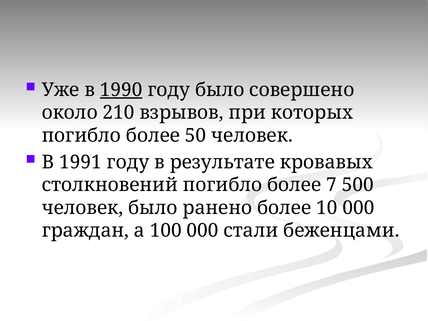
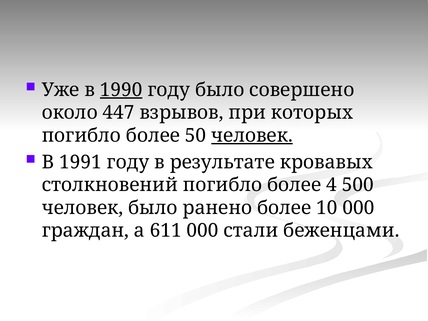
210: 210 -> 447
человек at (252, 135) underline: none -> present
7: 7 -> 4
100: 100 -> 611
